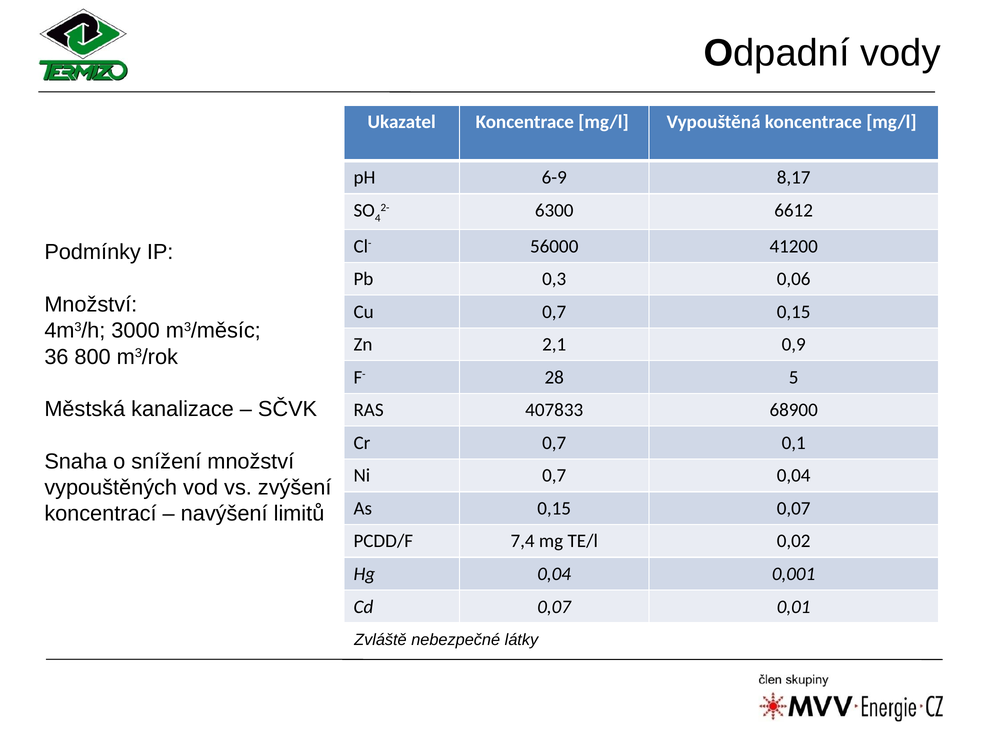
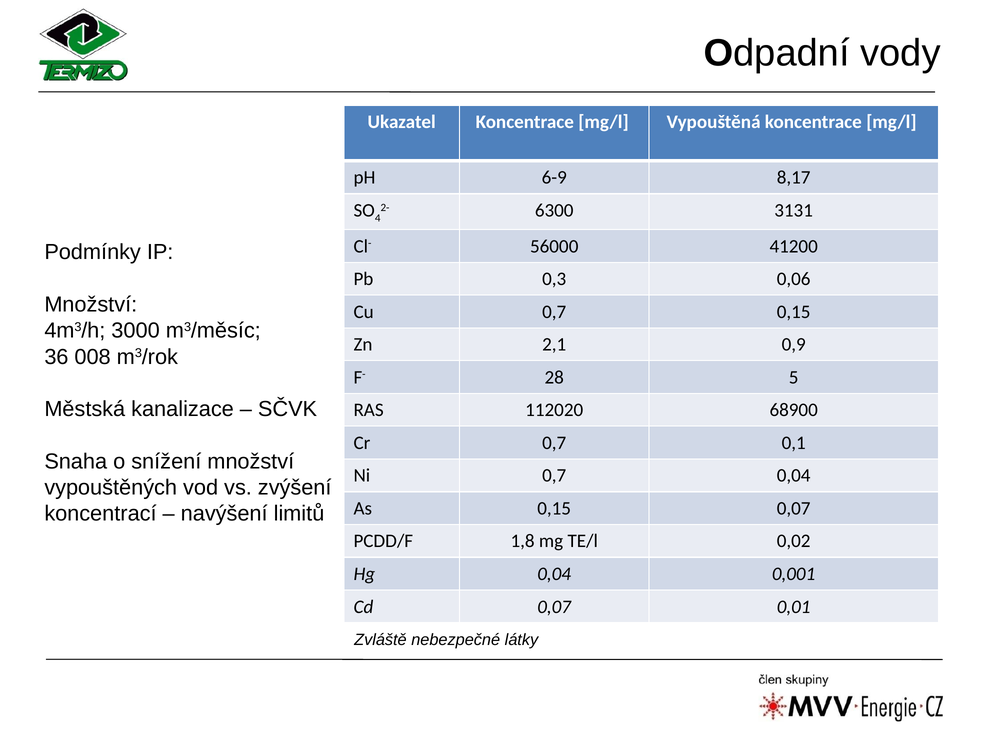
6612: 6612 -> 3131
800: 800 -> 008
407833: 407833 -> 112020
7,4: 7,4 -> 1,8
